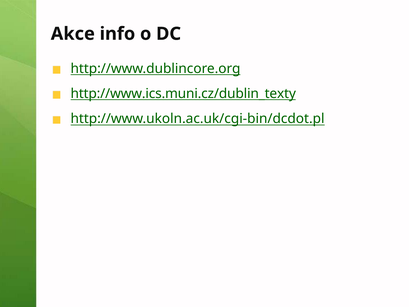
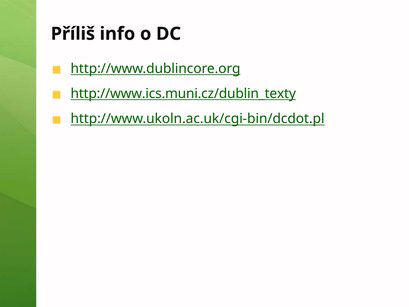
Akce: Akce -> Příliš
